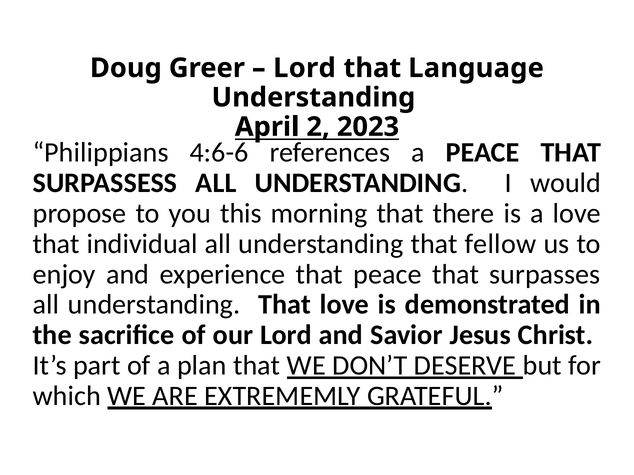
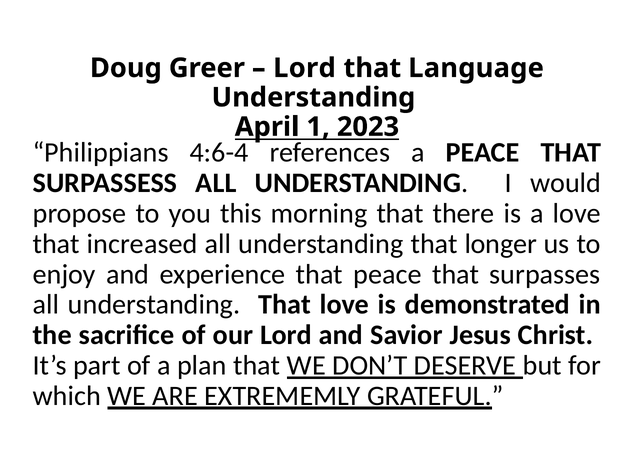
2: 2 -> 1
4:6-6: 4:6-6 -> 4:6-4
individual: individual -> increased
fellow: fellow -> longer
